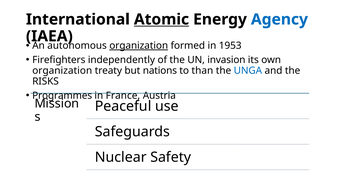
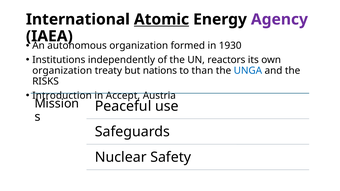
Agency colour: blue -> purple
organization at (139, 46) underline: present -> none
1953: 1953 -> 1930
Firefighters: Firefighters -> Institutions
invasion: invasion -> reactors
Programmes: Programmes -> Introduction
France: France -> Accept
